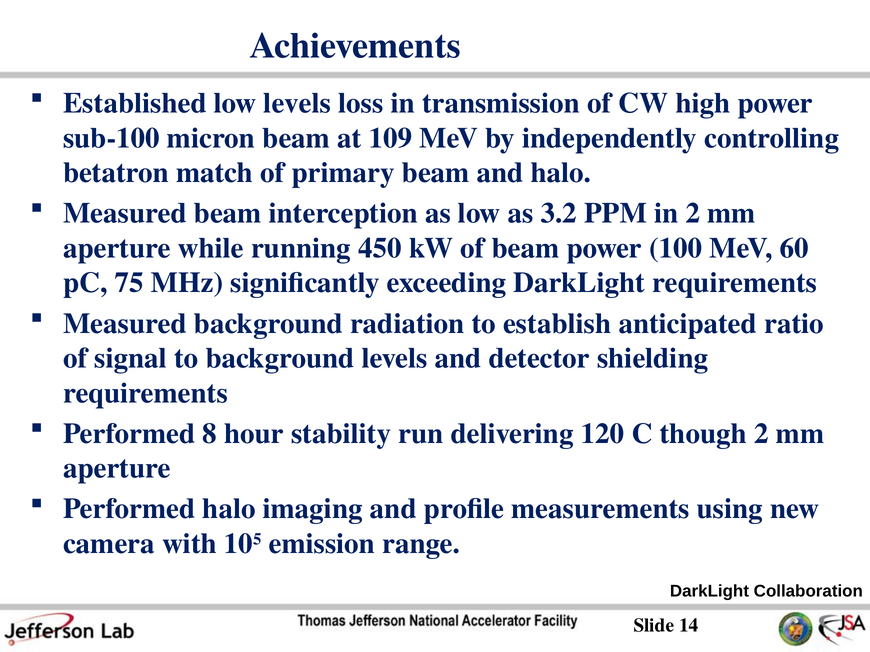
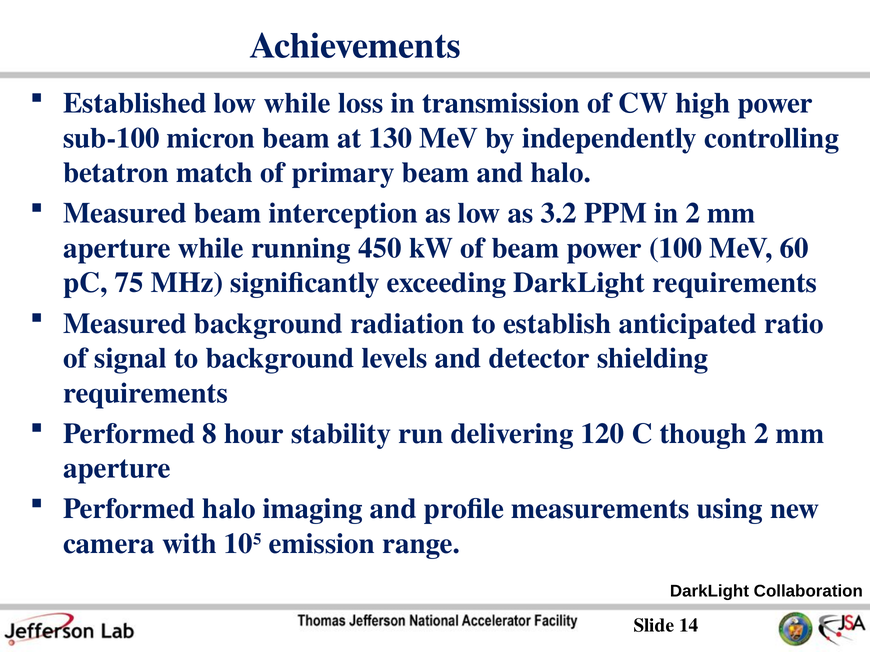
low levels: levels -> while
109: 109 -> 130
